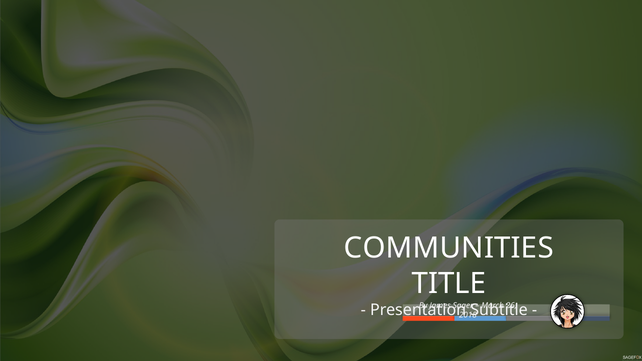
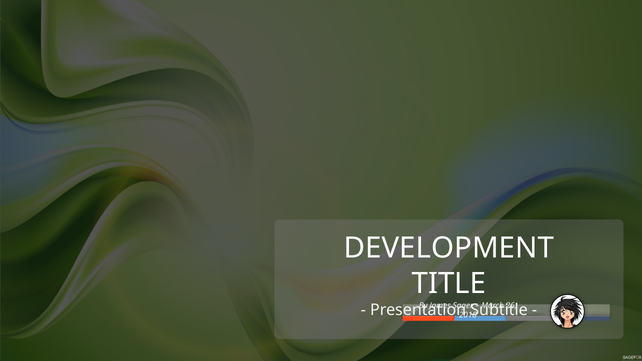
COMMUNITIES: COMMUNITIES -> DEVELOPMENT
